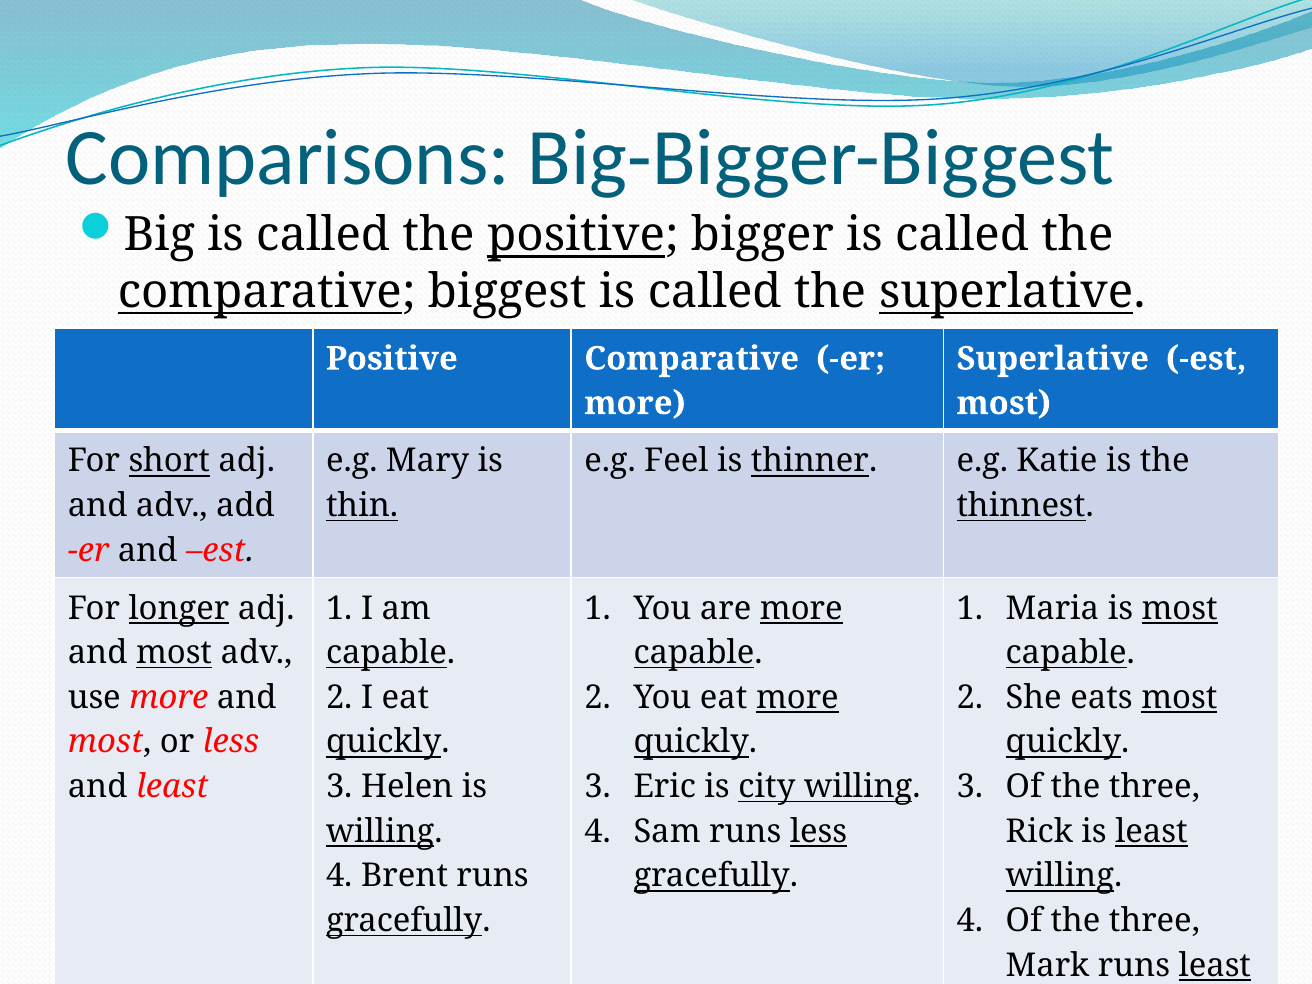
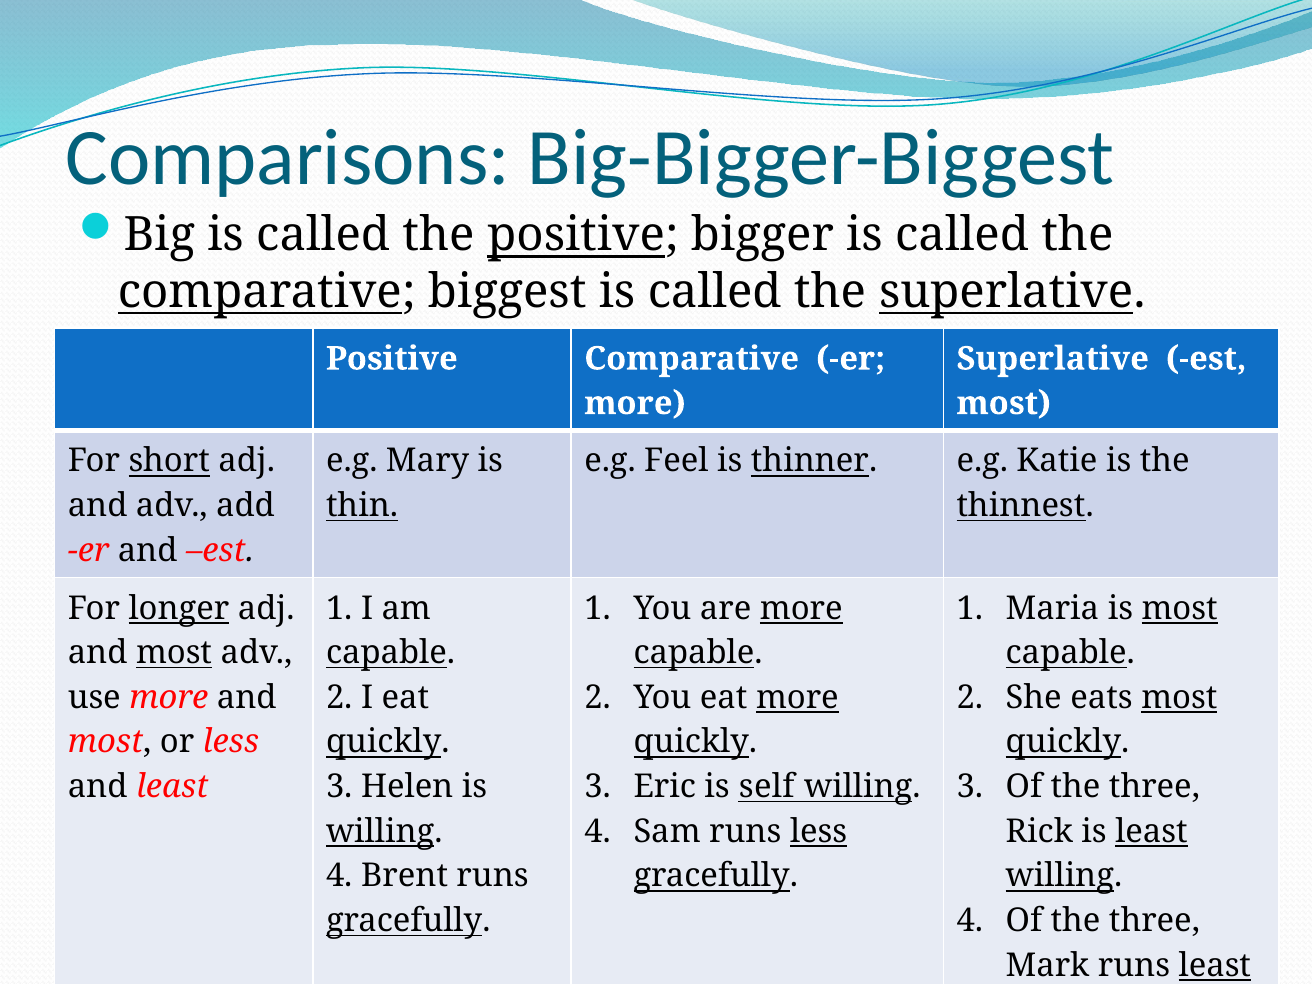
city: city -> self
